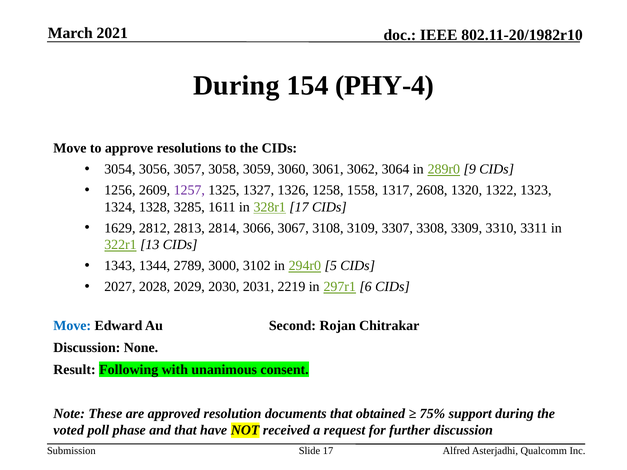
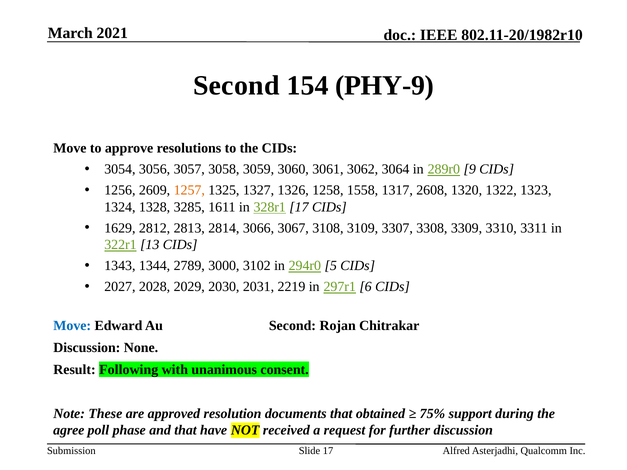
During at (236, 85): During -> Second
PHY-4: PHY-4 -> PHY-9
1257 colour: purple -> orange
voted: voted -> agree
